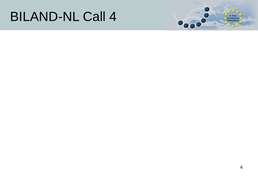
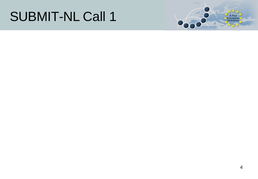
BILAND-NL: BILAND-NL -> SUBMIT-NL
Call 4: 4 -> 1
